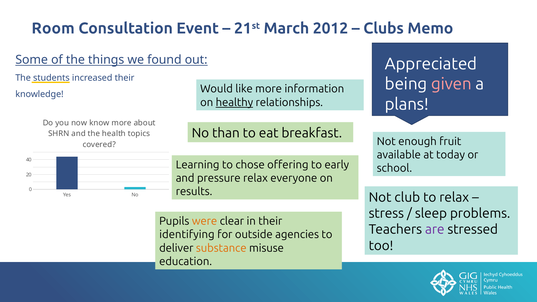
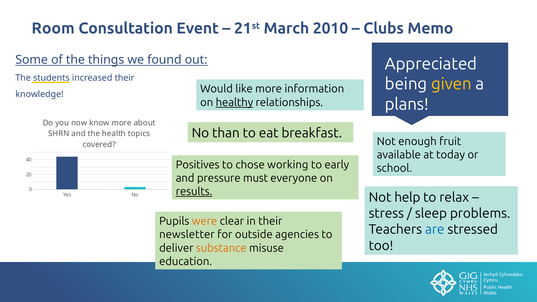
2012: 2012 -> 2010
given colour: pink -> yellow
Learning: Learning -> Positives
offering: offering -> working
pressure relax: relax -> must
results underline: none -> present
club: club -> help
are colour: purple -> blue
identifying: identifying -> newsletter
